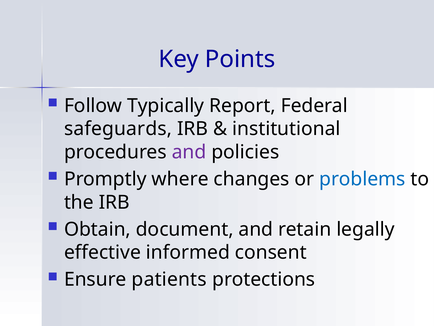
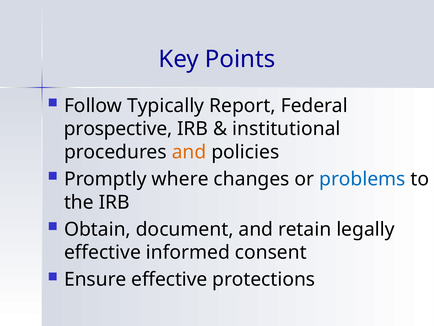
safeguards: safeguards -> prospective
and at (189, 152) colour: purple -> orange
Ensure patients: patients -> effective
